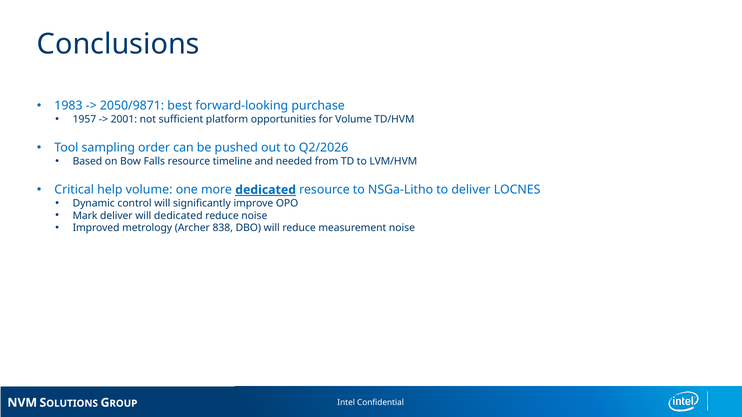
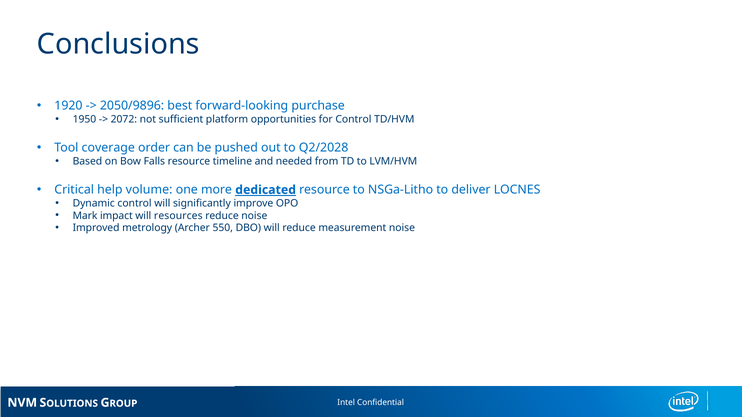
1983: 1983 -> 1920
2050/9871: 2050/9871 -> 2050/9896
1957: 1957 -> 1950
2001: 2001 -> 2072
for Volume: Volume -> Control
sampling: sampling -> coverage
Q2/2026: Q2/2026 -> Q2/2028
Mark deliver: deliver -> impact
will dedicated: dedicated -> resources
838: 838 -> 550
